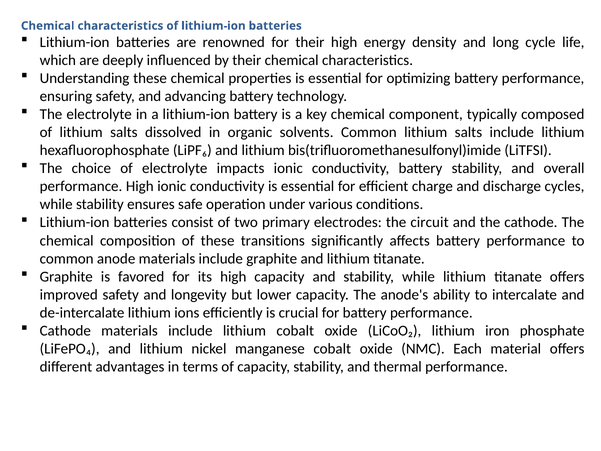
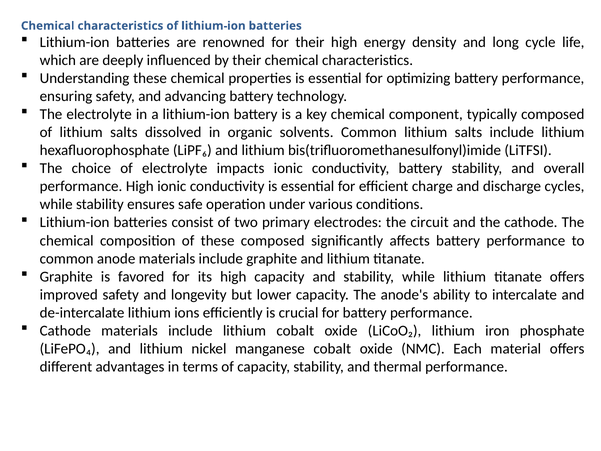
these transitions: transitions -> composed
